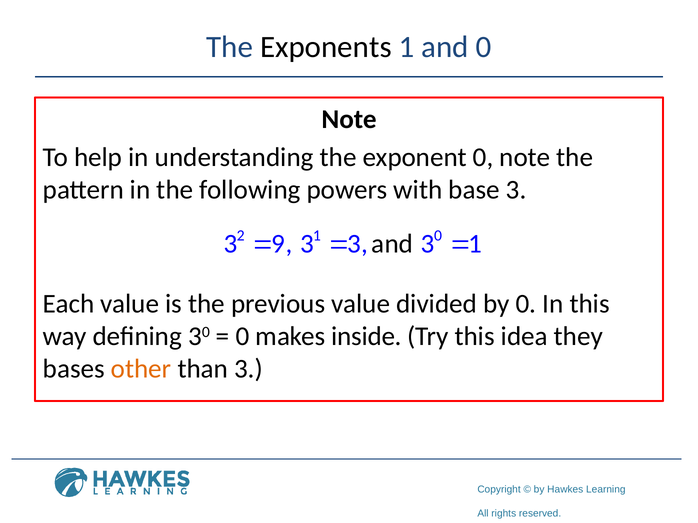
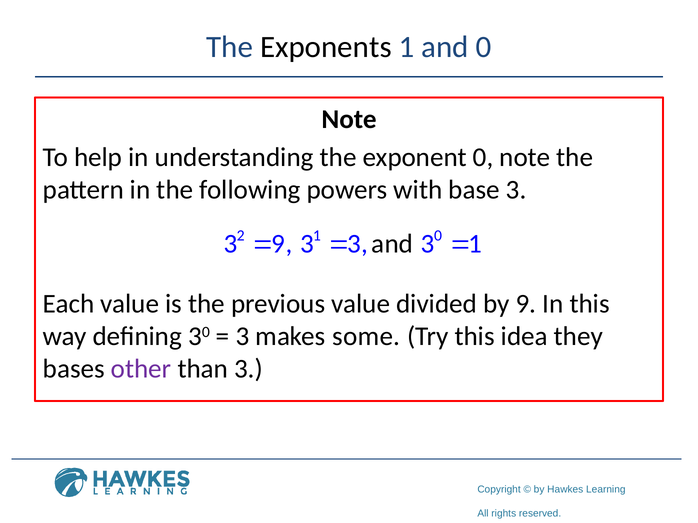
by 0: 0 -> 9
0 at (242, 337): 0 -> 3
inside: inside -> some
other colour: orange -> purple
